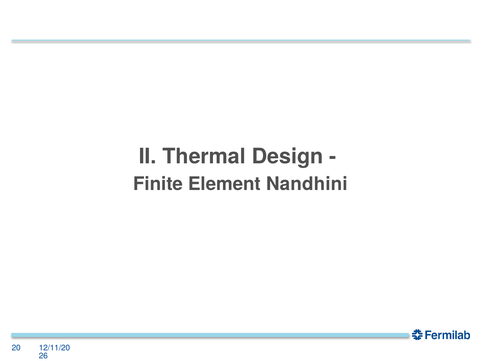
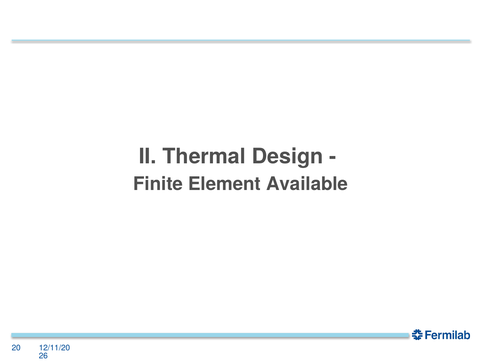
Nandhini: Nandhini -> Available
